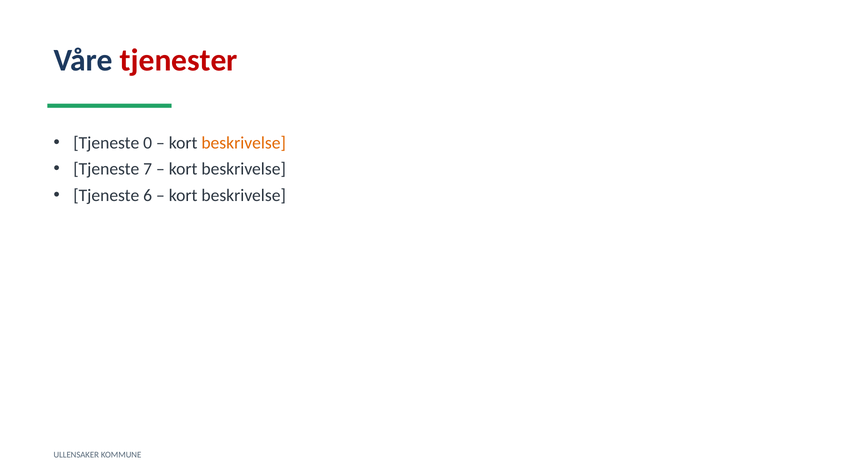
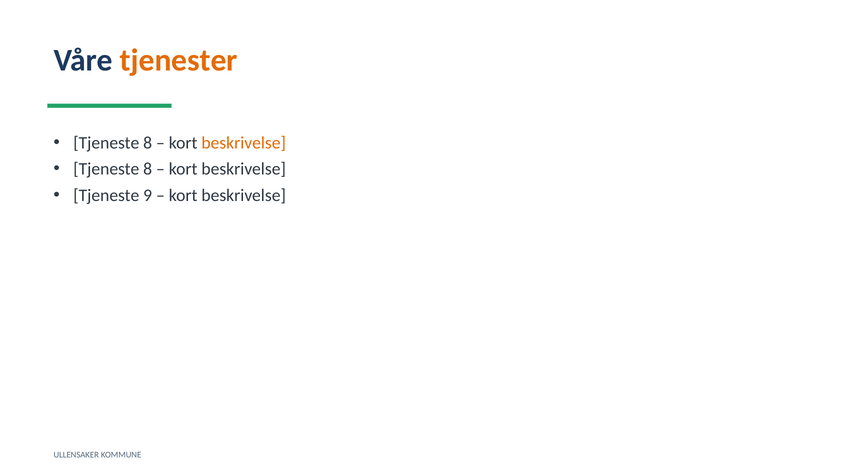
tjenester colour: red -> orange
0 at (148, 143): 0 -> 8
7 at (148, 169): 7 -> 8
6: 6 -> 9
